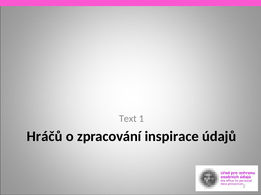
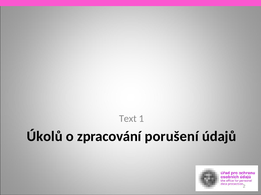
Hráčů: Hráčů -> Úkolů
inspirace: inspirace -> porušení
